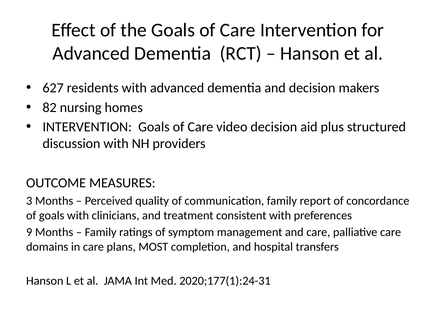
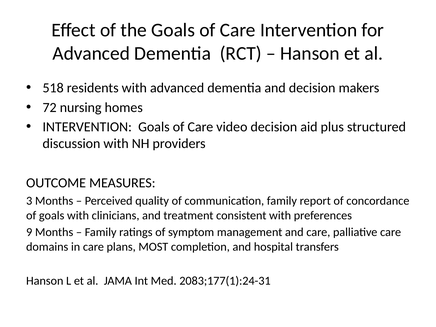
627: 627 -> 518
82: 82 -> 72
2020;177(1):24-31: 2020;177(1):24-31 -> 2083;177(1):24-31
